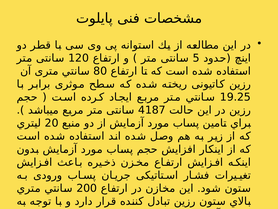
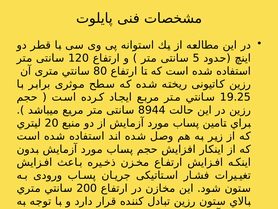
4187: 4187 -> 8944
